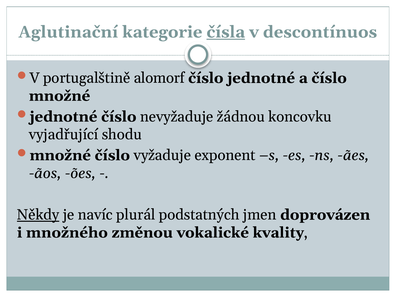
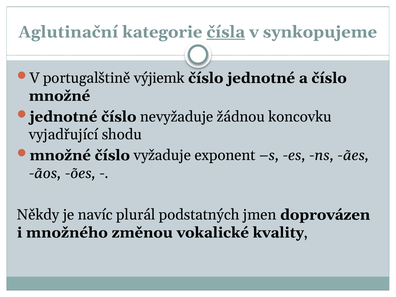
descontínuos: descontínuos -> synkopujeme
alomorf: alomorf -> výjiemk
Někdy underline: present -> none
